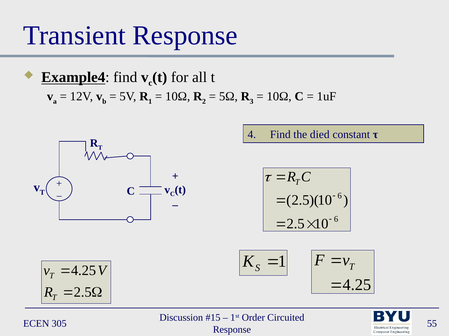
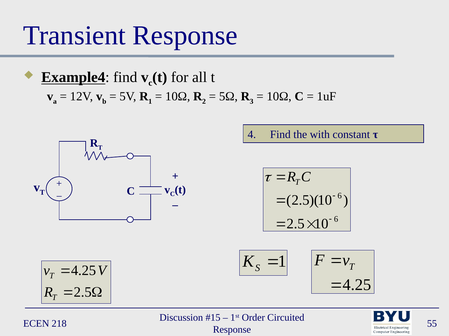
died: died -> with
305: 305 -> 218
